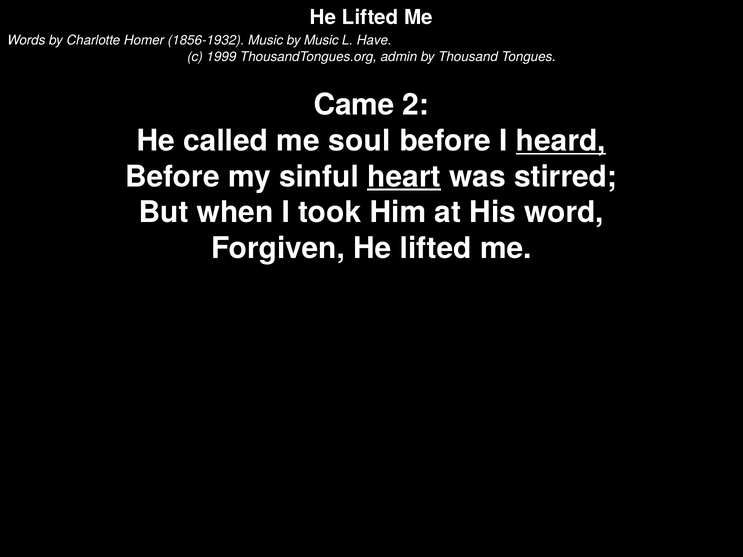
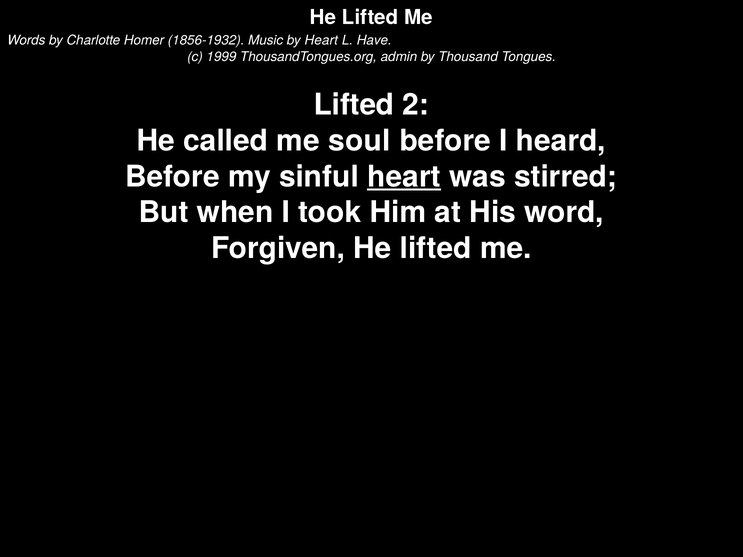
by Music: Music -> Heart
Came at (354, 105): Came -> Lifted
heard underline: present -> none
